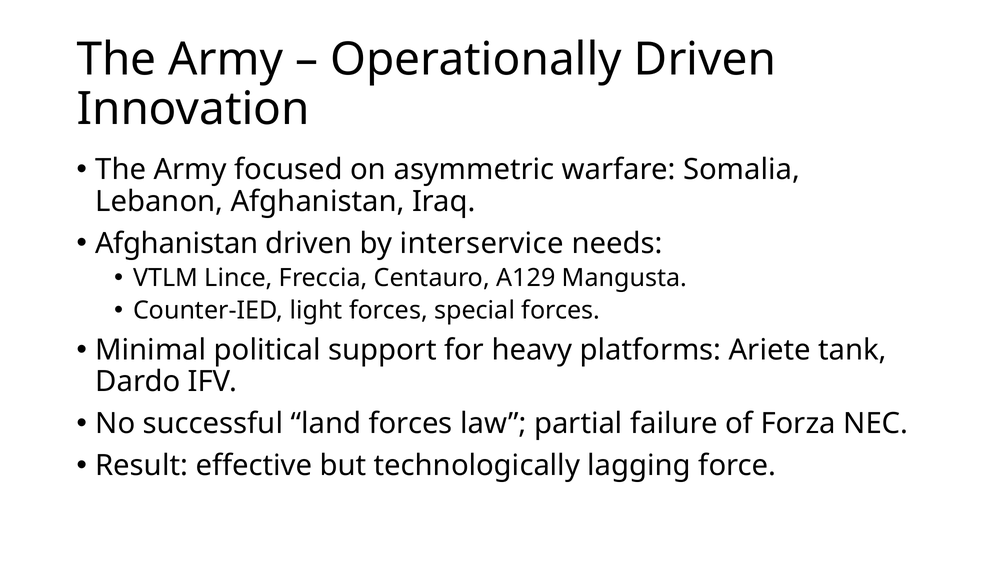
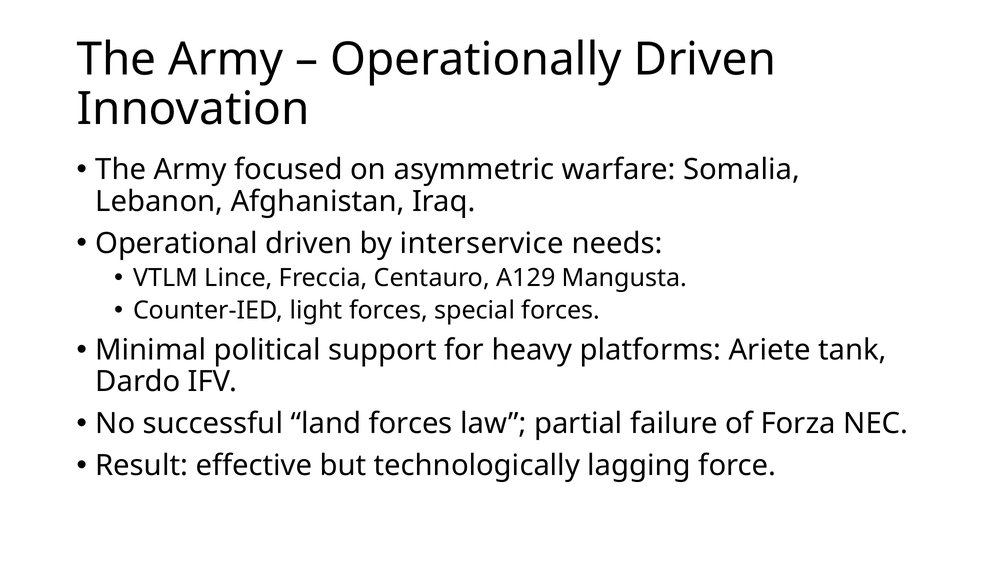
Afghanistan at (177, 243): Afghanistan -> Operational
